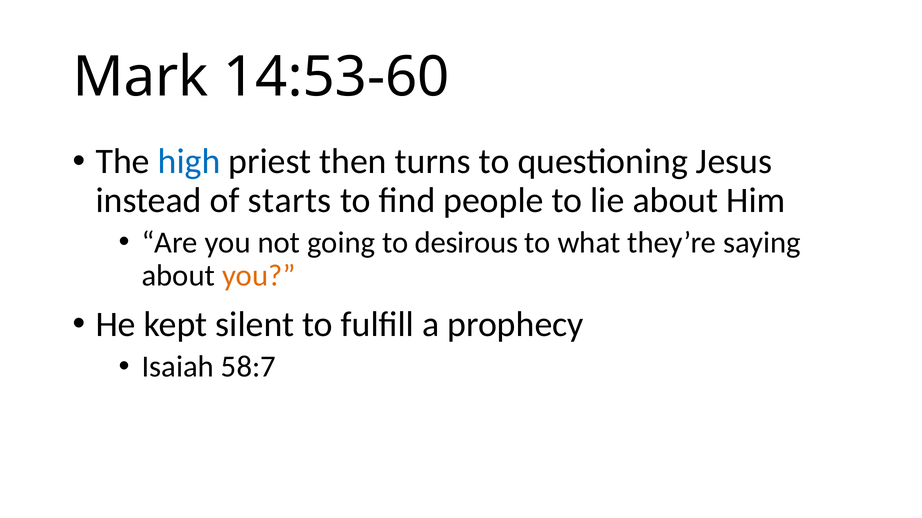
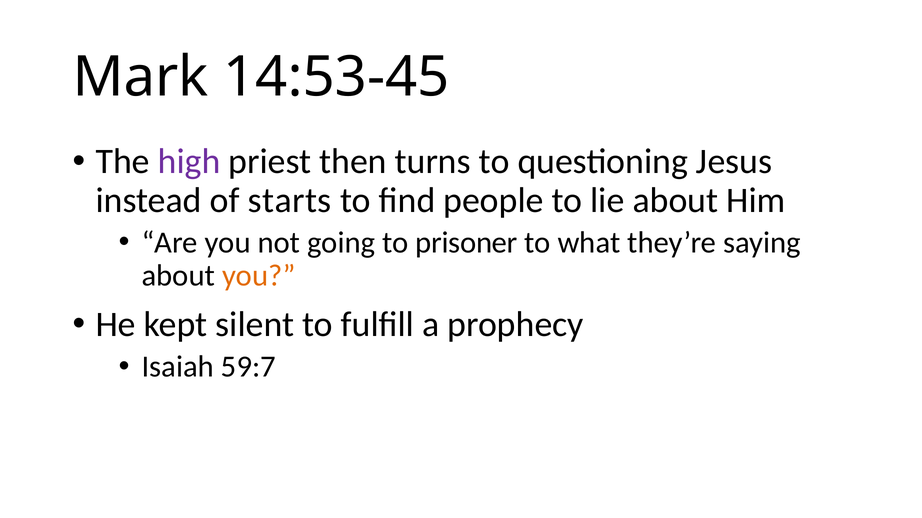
14:53-60: 14:53-60 -> 14:53-45
high colour: blue -> purple
desirous: desirous -> prisoner
58:7: 58:7 -> 59:7
